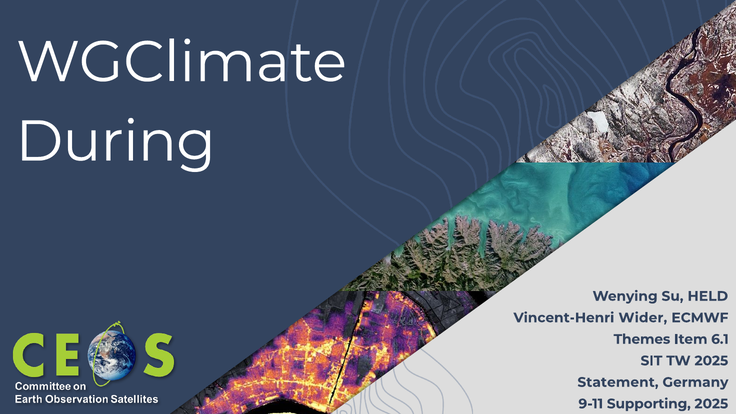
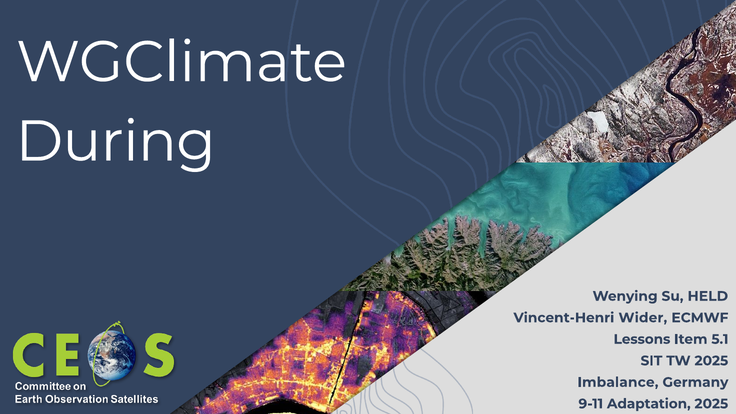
Themes: Themes -> Lessons
6.1: 6.1 -> 5.1
Statement: Statement -> Imbalance
Supporting: Supporting -> Adaptation
